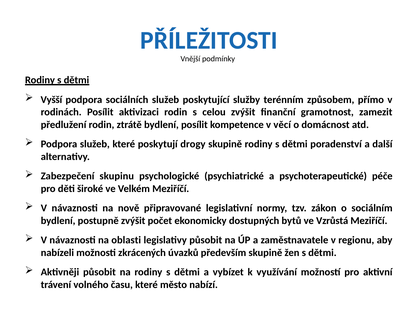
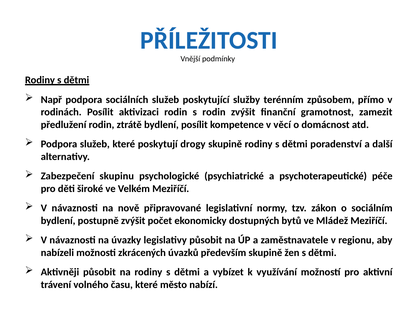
Vyšší: Vyšší -> Např
s celou: celou -> rodin
Vzrůstá: Vzrůstá -> Mládež
oblasti: oblasti -> úvazky
